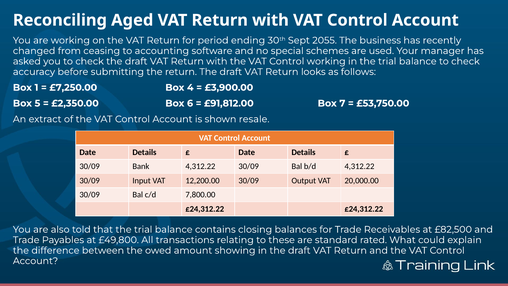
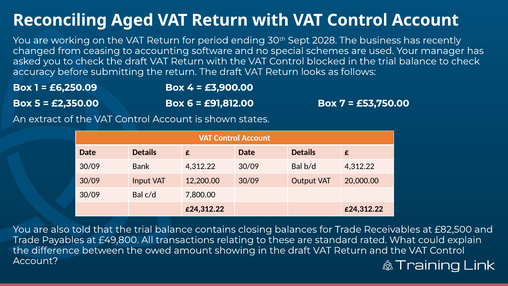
2055: 2055 -> 2028
Control working: working -> blocked
£7,250.00: £7,250.00 -> £6,250.09
resale: resale -> states
